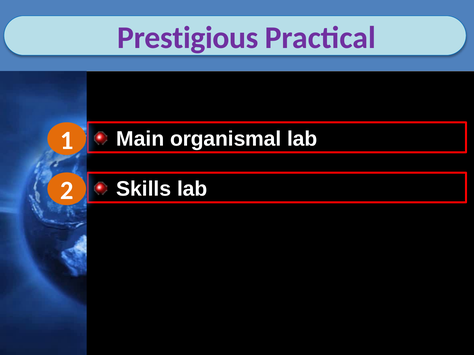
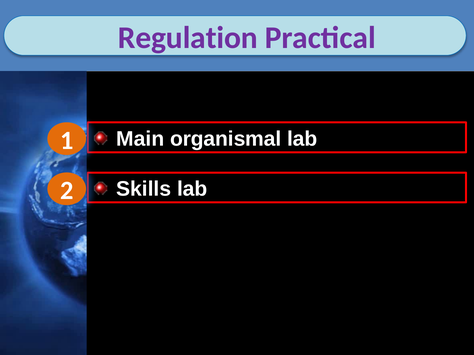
Prestigious: Prestigious -> Regulation
